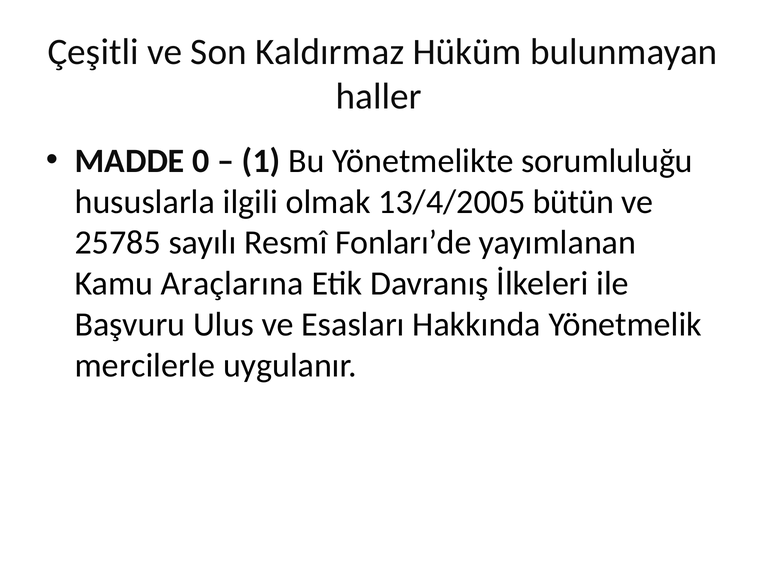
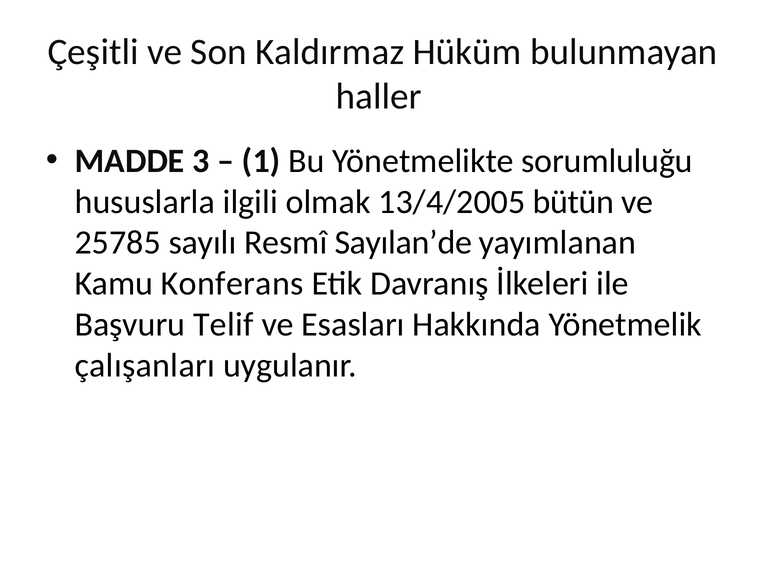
0: 0 -> 3
Fonları’de: Fonları’de -> Sayılan’de
Araçlarına: Araçlarına -> Konferans
Ulus: Ulus -> Telif
mercilerle: mercilerle -> çalışanları
